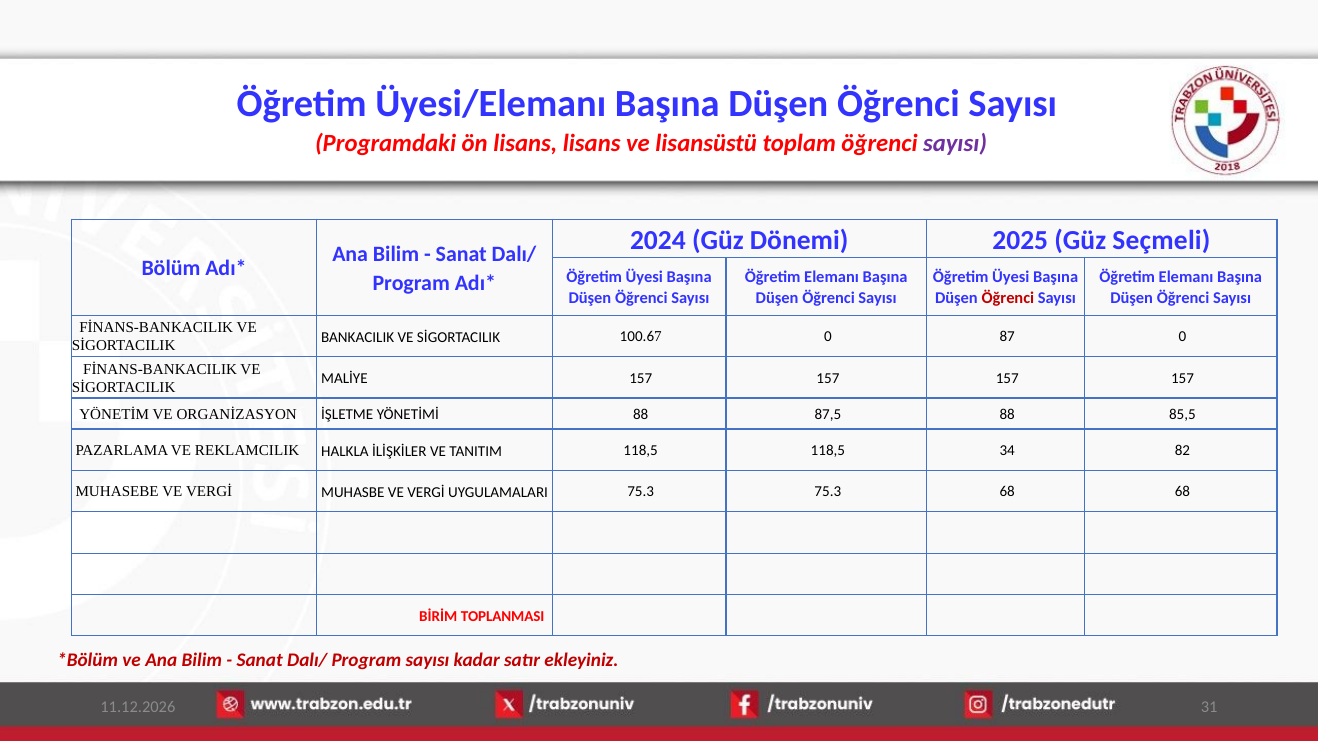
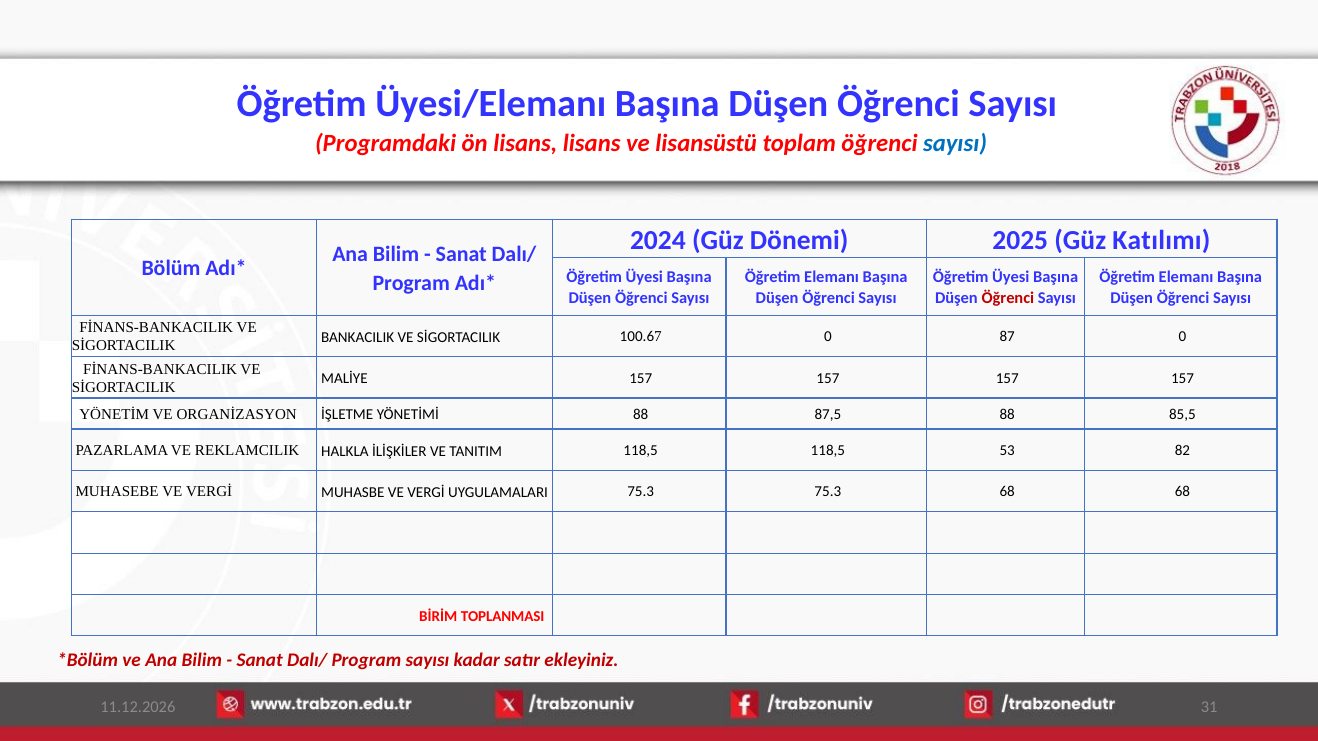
sayısı at (955, 143) colour: purple -> blue
Seçmeli: Seçmeli -> Katılımı
34: 34 -> 53
